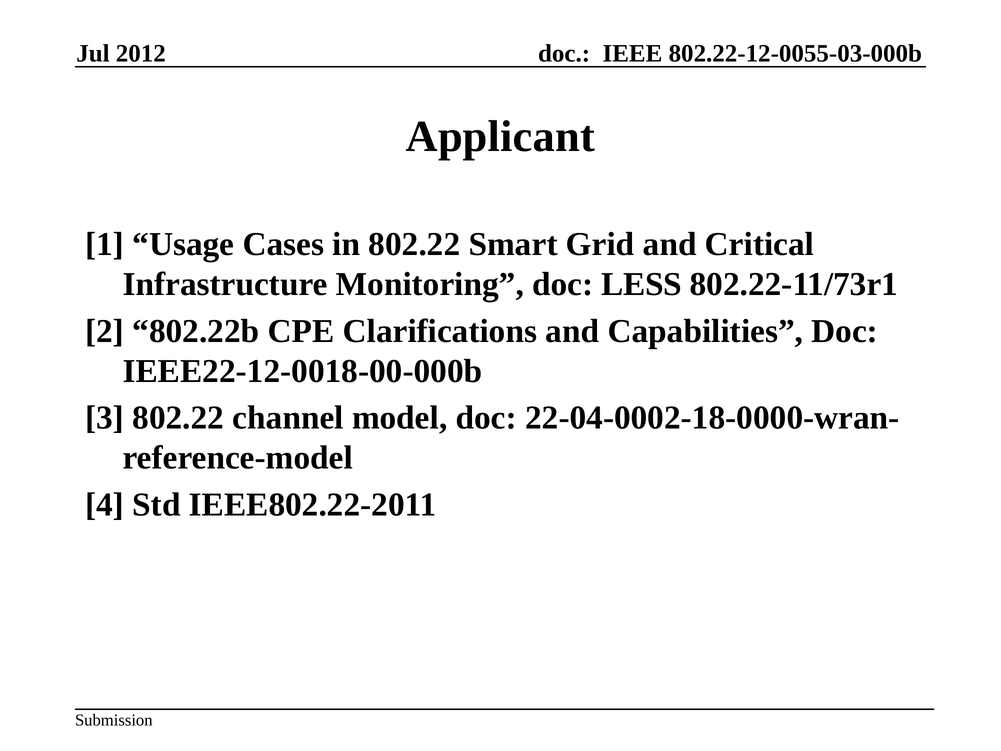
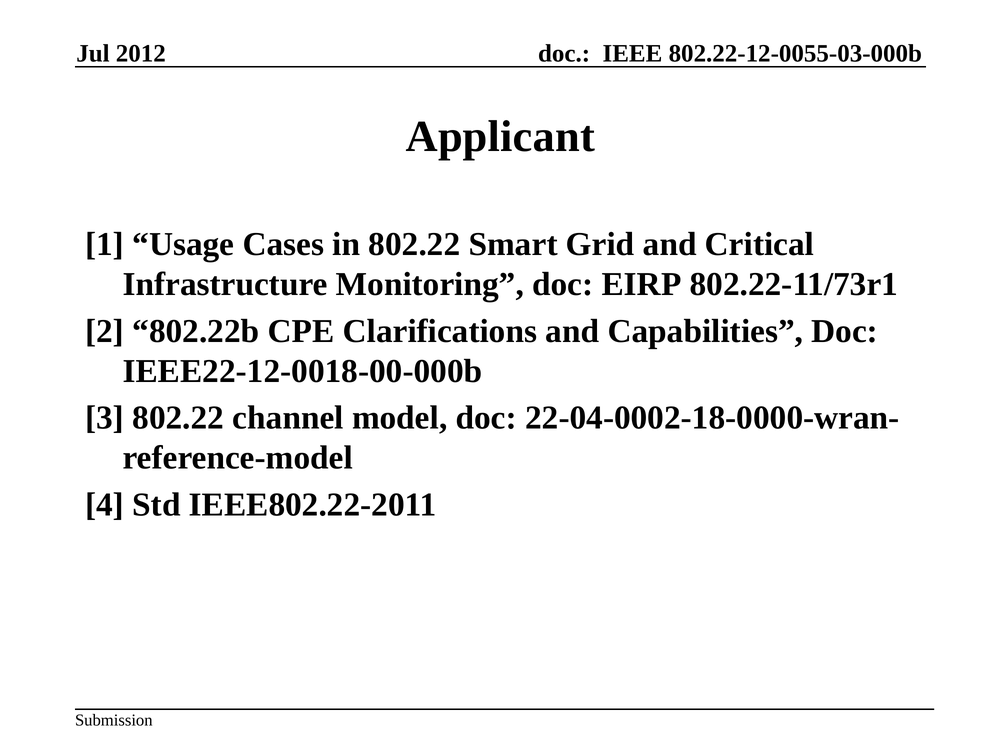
LESS: LESS -> EIRP
